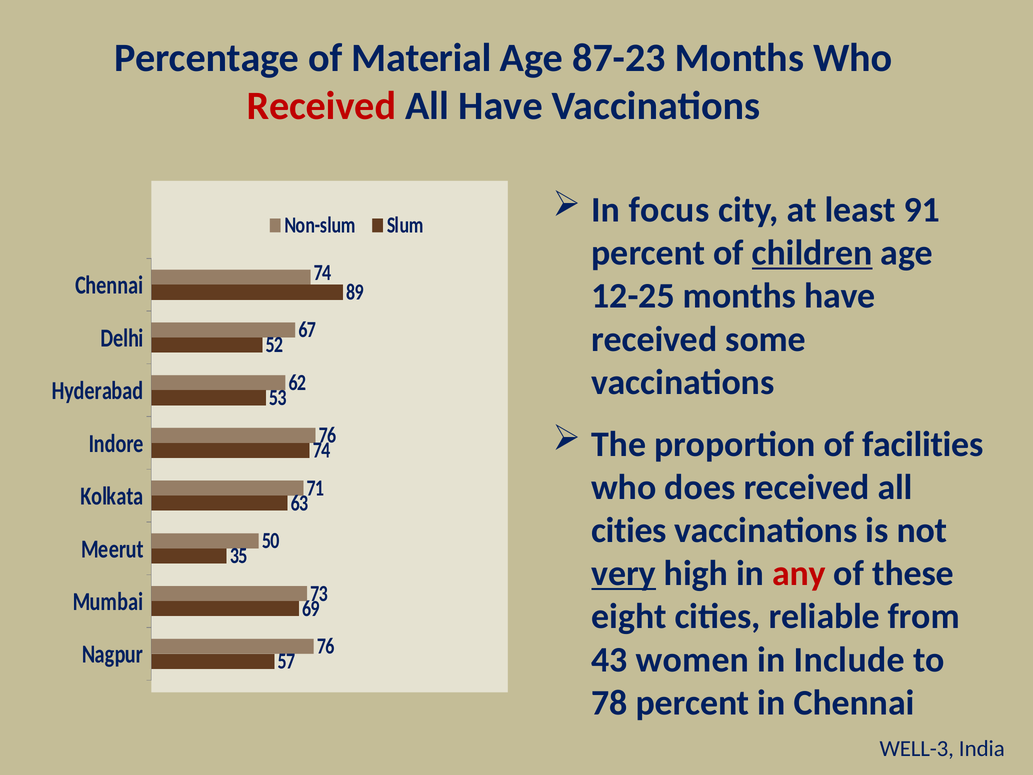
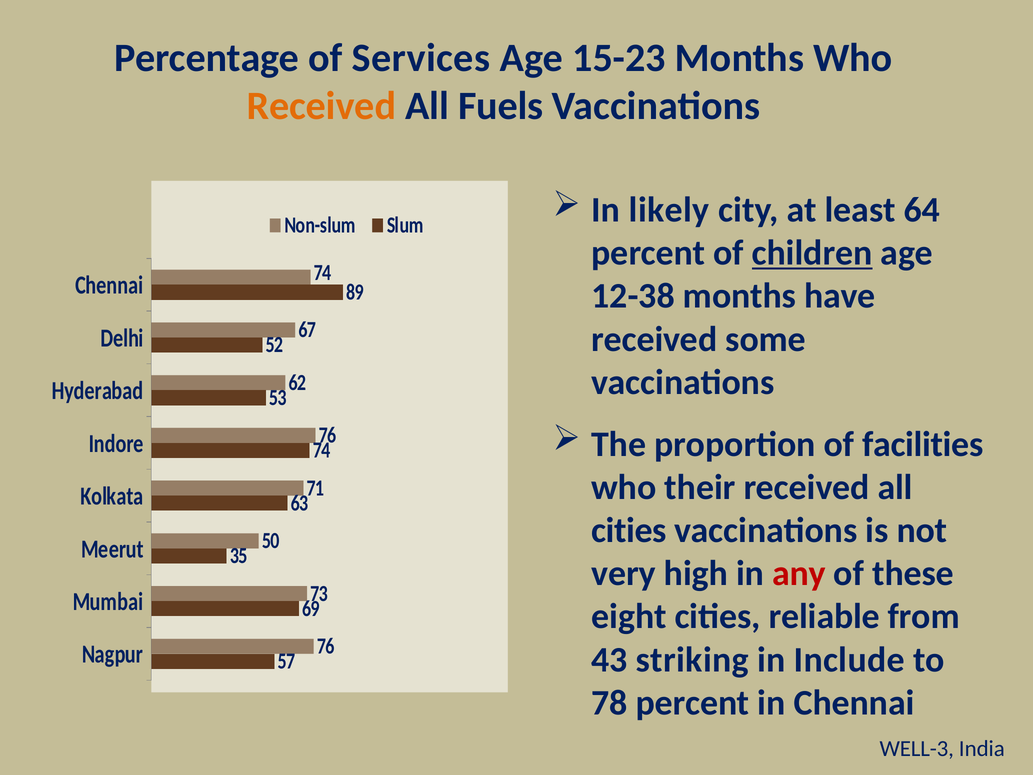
Material: Material -> Services
87-23: 87-23 -> 15-23
Received at (321, 106) colour: red -> orange
All Have: Have -> Fuels
focus: focus -> likely
91: 91 -> 64
12-25: 12-25 -> 12-38
does: does -> their
very underline: present -> none
women: women -> striking
